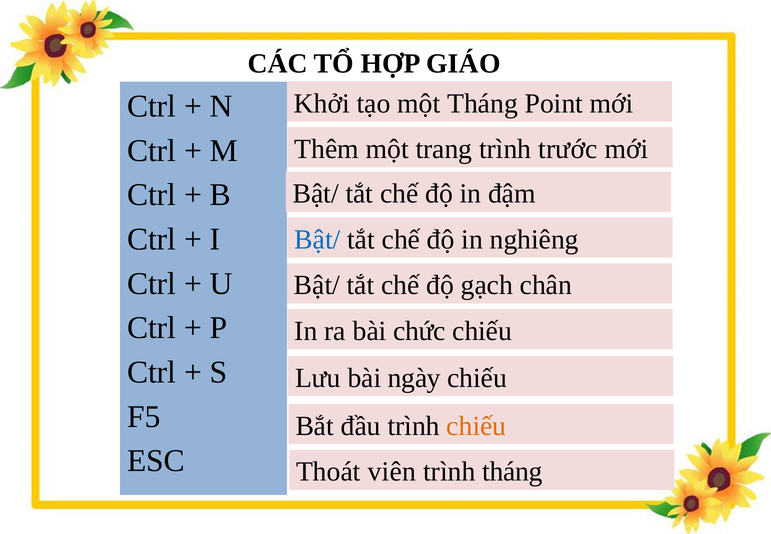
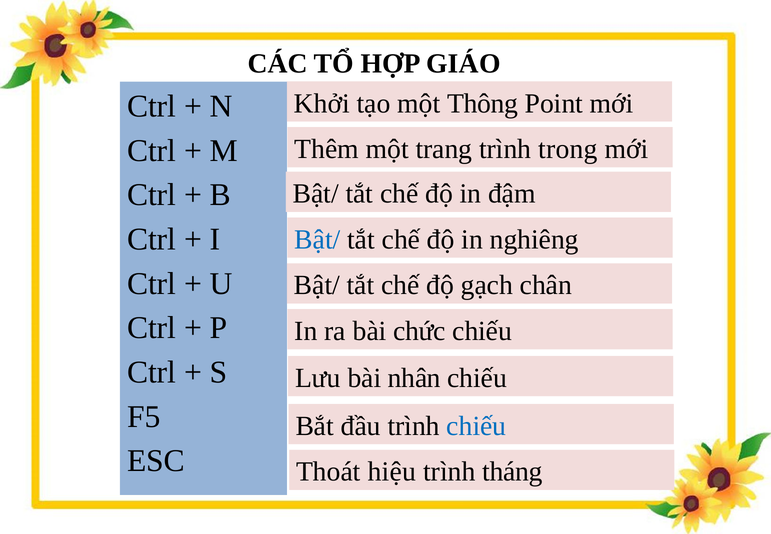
một Tháng: Tháng -> Thông
trước: trước -> trong
ngày: ngày -> nhân
chiếu at (476, 426) colour: orange -> blue
viên: viên -> hiệu
